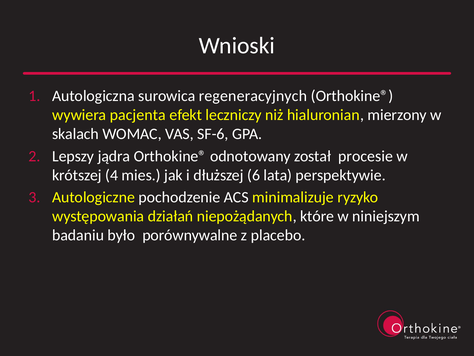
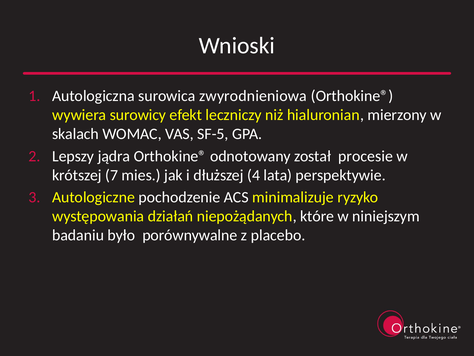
regeneracyjnych: regeneracyjnych -> zwyrodnieniowa
pacjenta: pacjenta -> surowicy
SF-6: SF-6 -> SF-5
4: 4 -> 7
6: 6 -> 4
